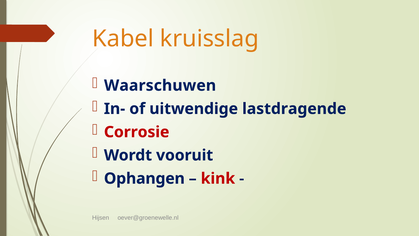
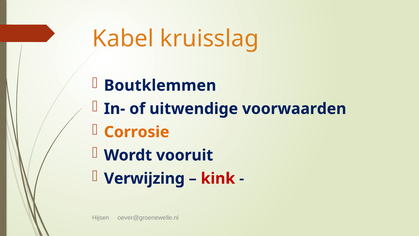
Waarschuwen: Waarschuwen -> Boutklemmen
lastdragende: lastdragende -> voorwaarden
Corrosie colour: red -> orange
Ophangen: Ophangen -> Verwijzing
